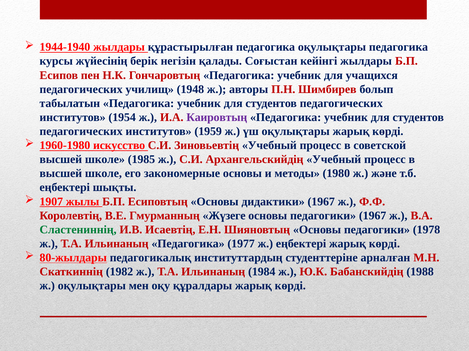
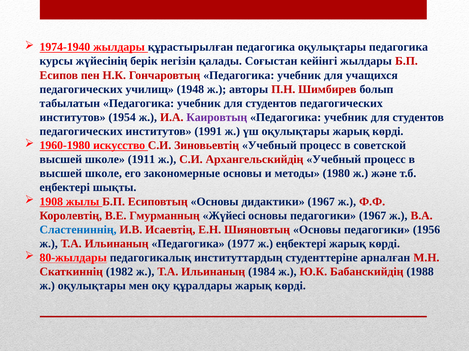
1944-1940: 1944-1940 -> 1974-1940
1959: 1959 -> 1991
1985: 1985 -> 1911
1907: 1907 -> 1908
Жүзеге: Жүзеге -> Жүйесі
Сластениннің colour: green -> blue
1978: 1978 -> 1956
